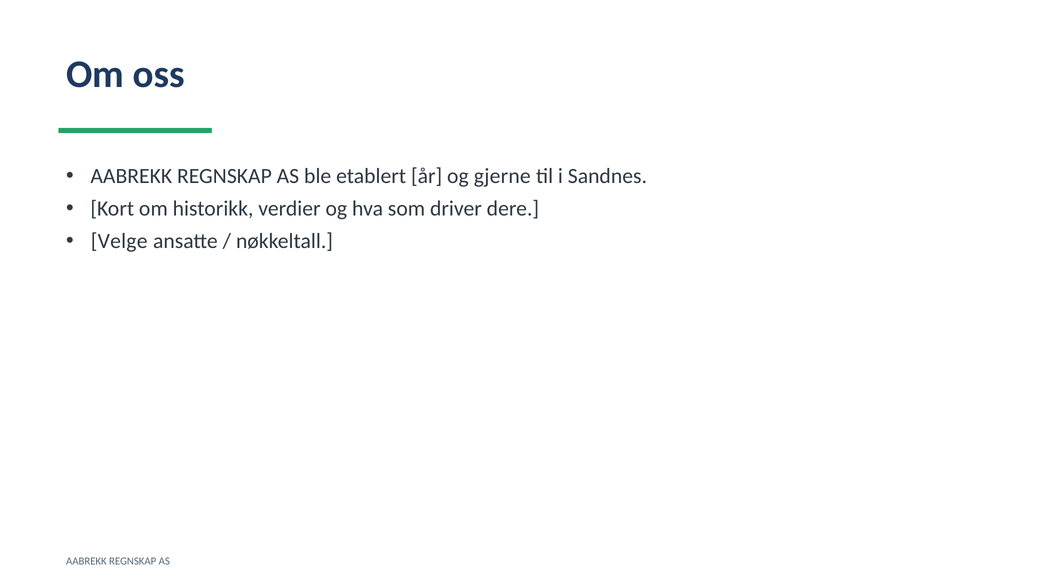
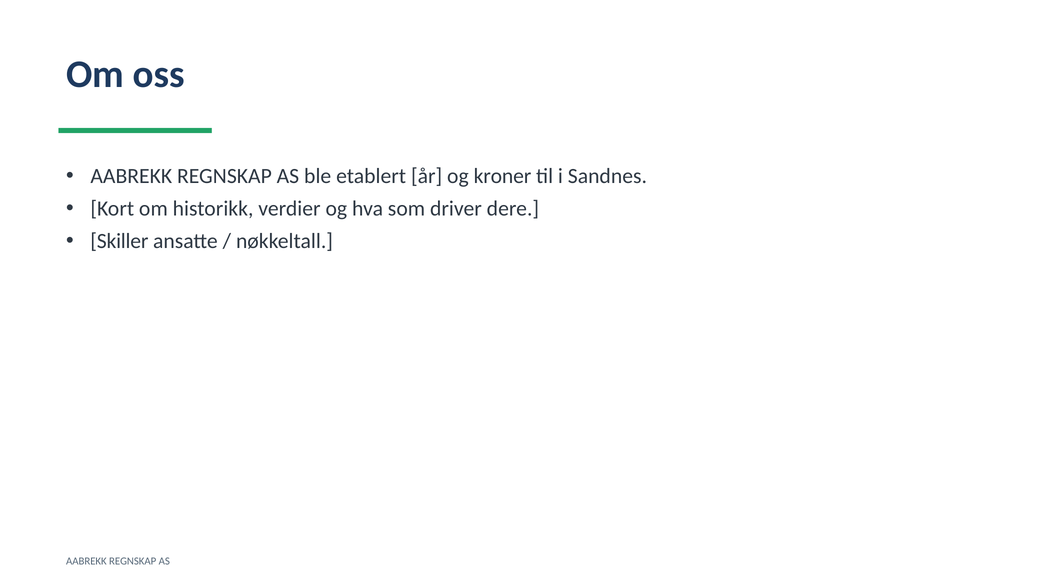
gjerne: gjerne -> kroner
Velge: Velge -> Skiller
